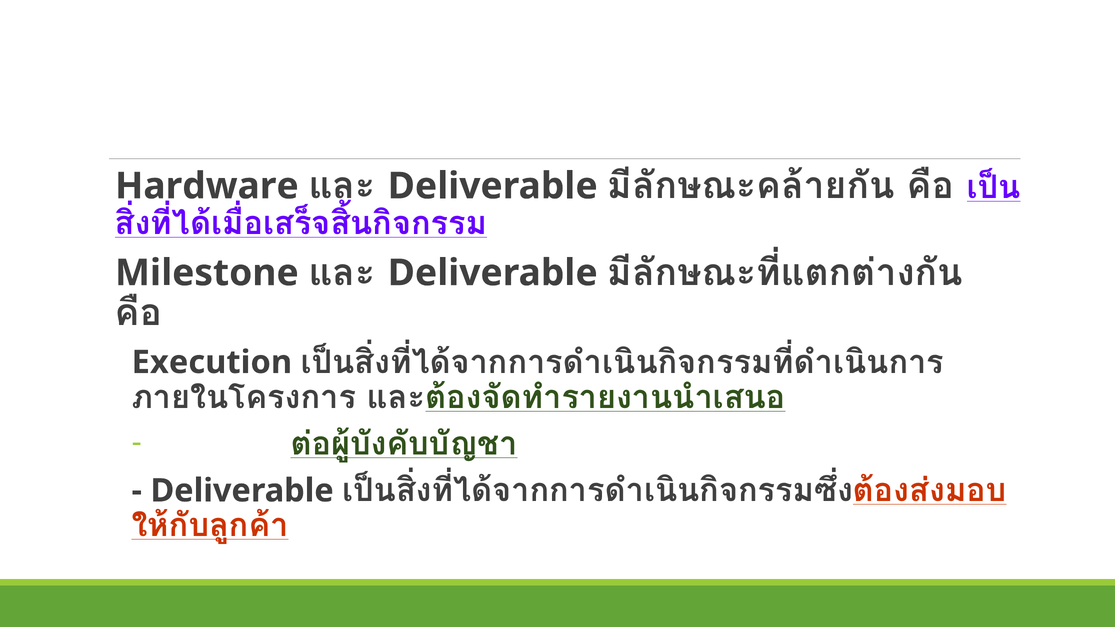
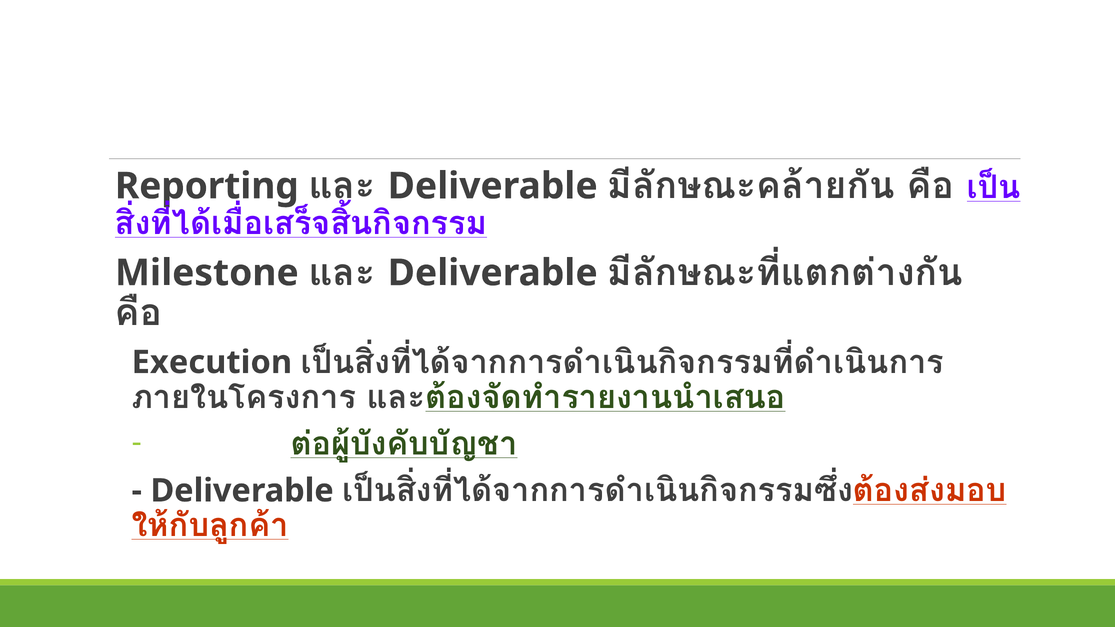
Hardware: Hardware -> Reporting
